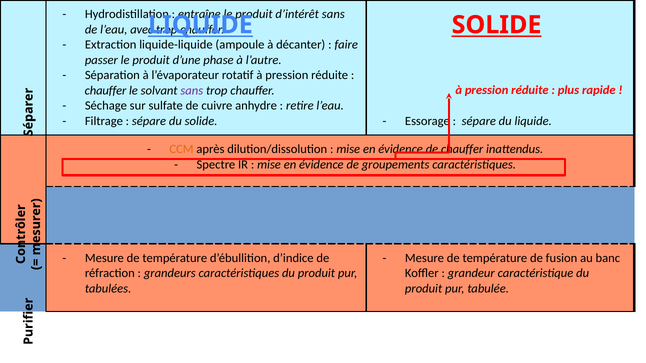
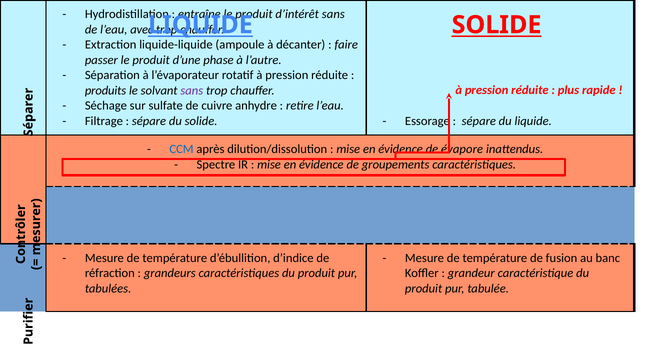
chauffer at (106, 91): chauffer -> produits
CCM colour: orange -> blue
de chauffer: chauffer -> évapore
